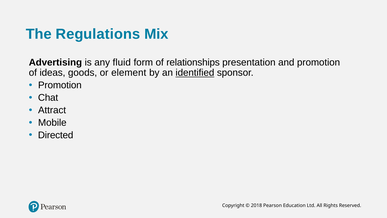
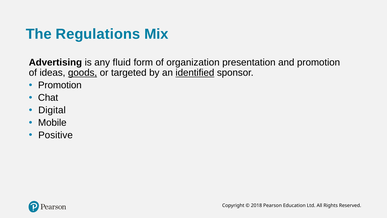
relationships: relationships -> organization
goods underline: none -> present
element: element -> targeted
Attract: Attract -> Digital
Directed: Directed -> Positive
